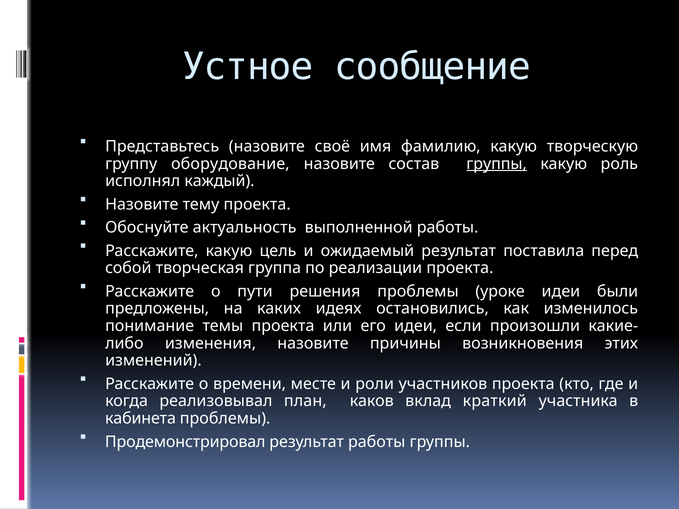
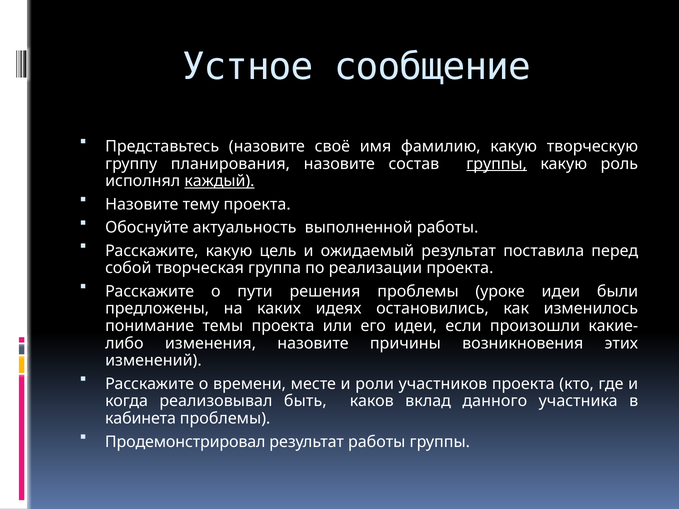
оборудование: оборудование -> планирования
каждый underline: none -> present
план: план -> быть
краткий: краткий -> данного
